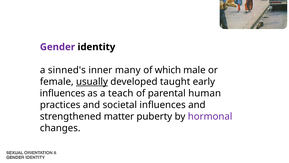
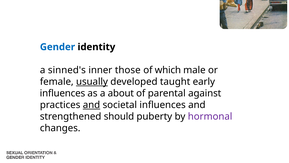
Gender colour: purple -> blue
many: many -> those
teach: teach -> about
human: human -> against
and at (91, 105) underline: none -> present
matter: matter -> should
